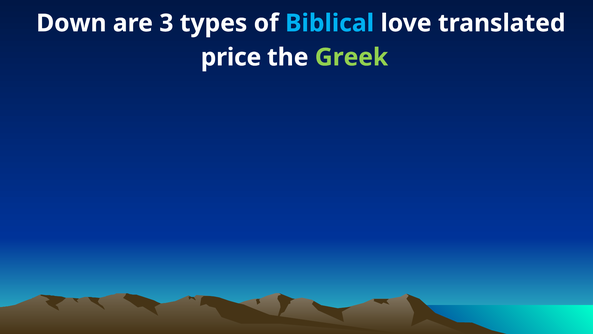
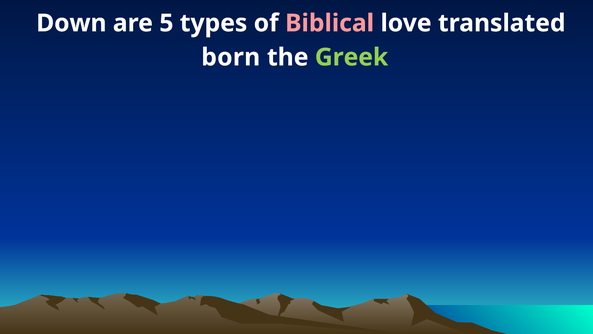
3: 3 -> 5
Biblical colour: light blue -> pink
price: price -> born
